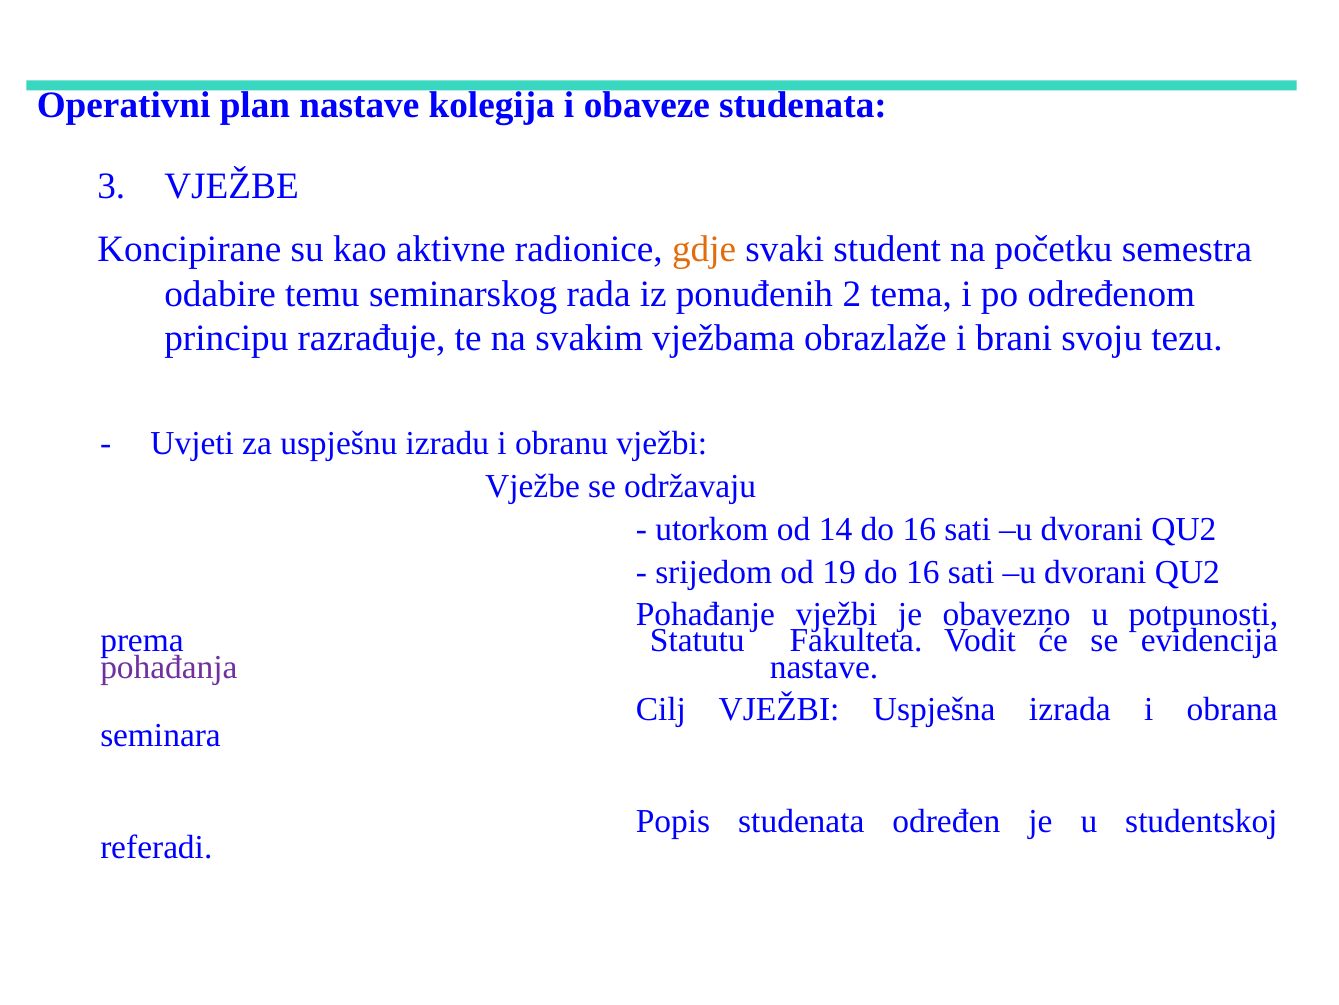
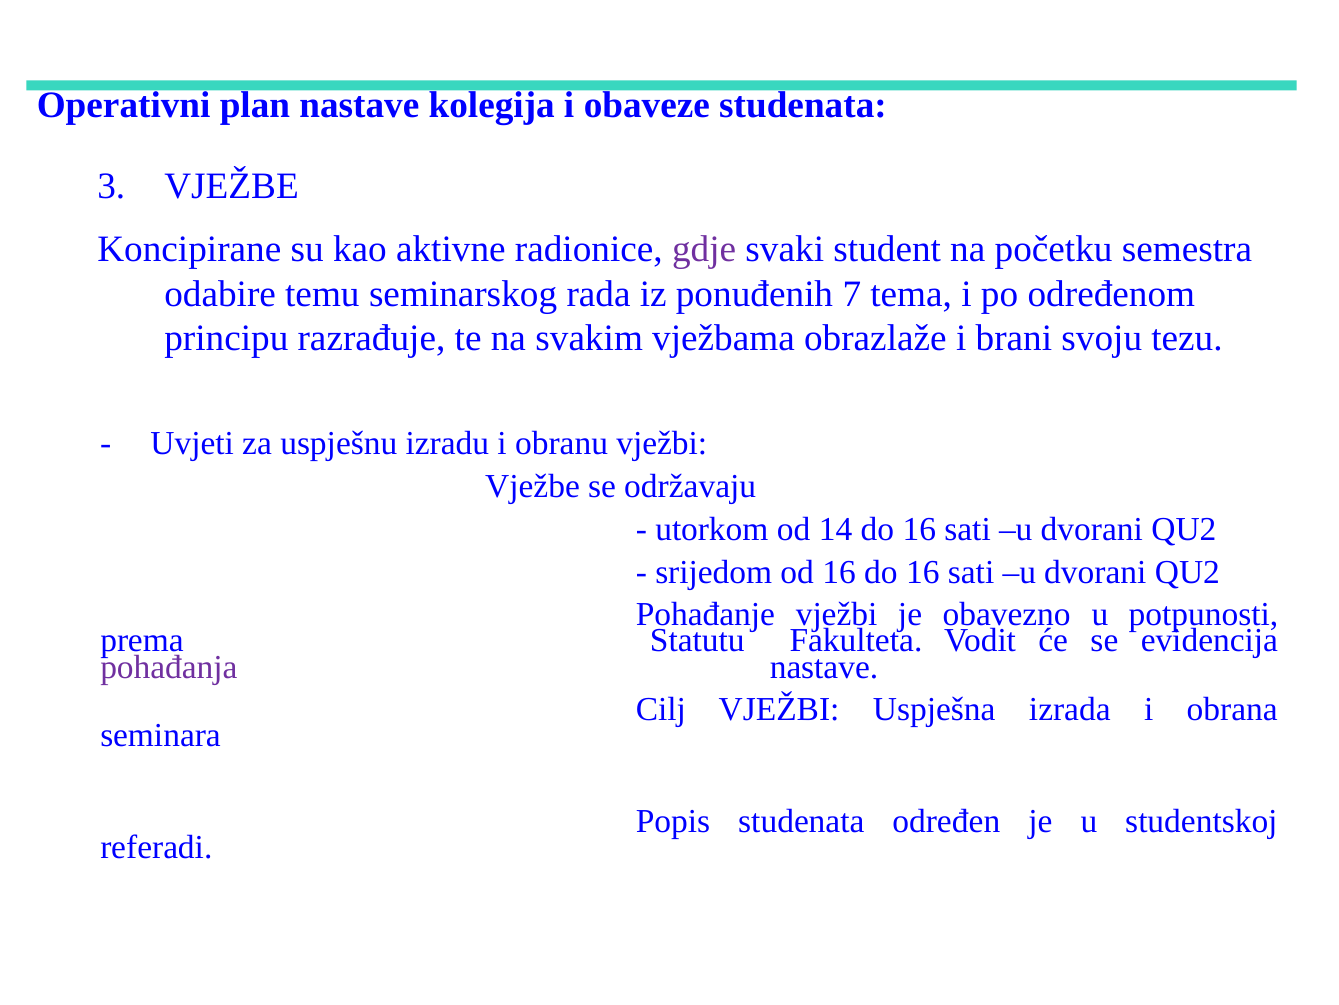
gdje colour: orange -> purple
2: 2 -> 7
od 19: 19 -> 16
